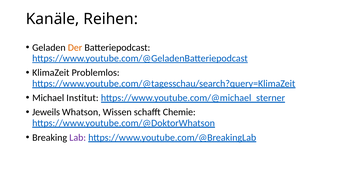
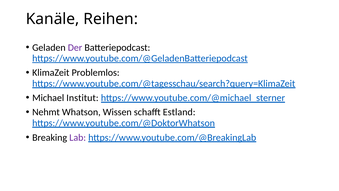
Der colour: orange -> purple
Jeweils: Jeweils -> Nehmt
Chemie: Chemie -> Estland
